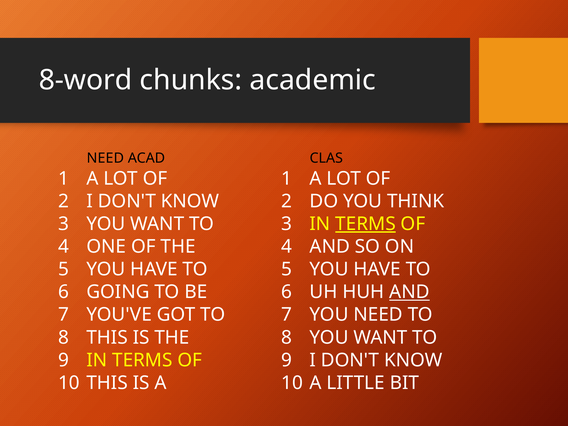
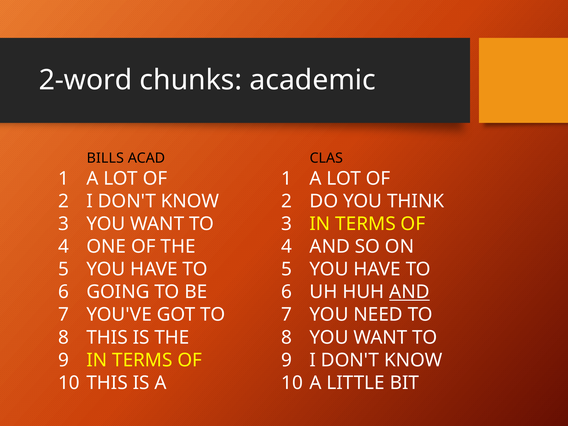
8-word: 8-word -> 2-word
NEED at (105, 158): NEED -> BILLS
TERMS at (366, 224) underline: present -> none
